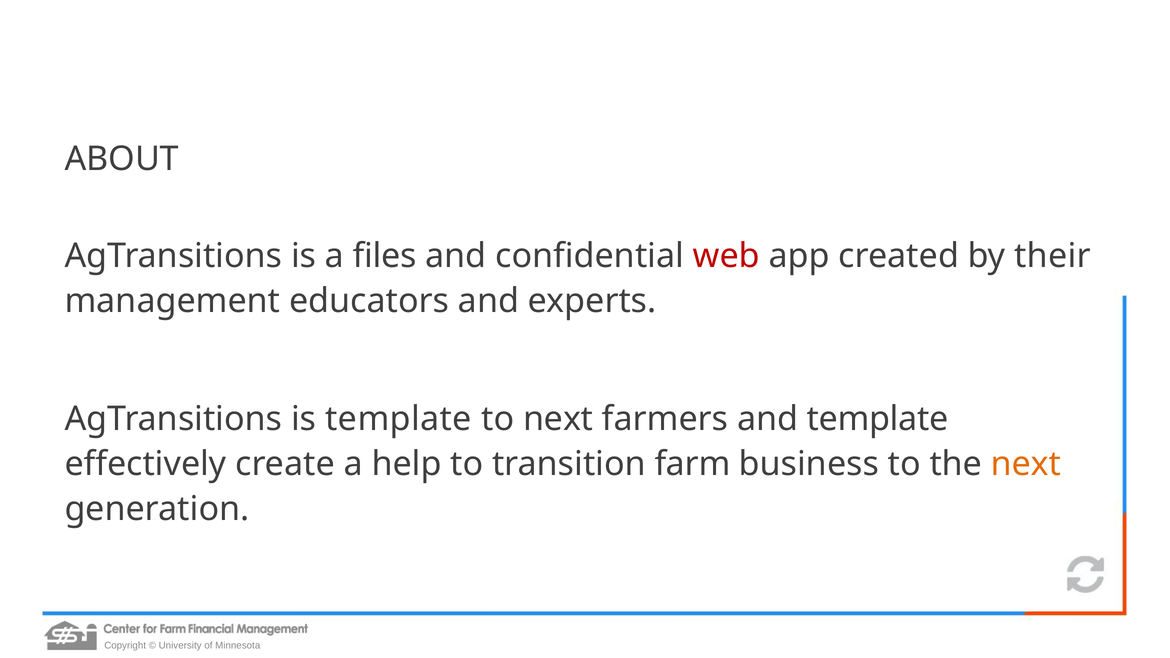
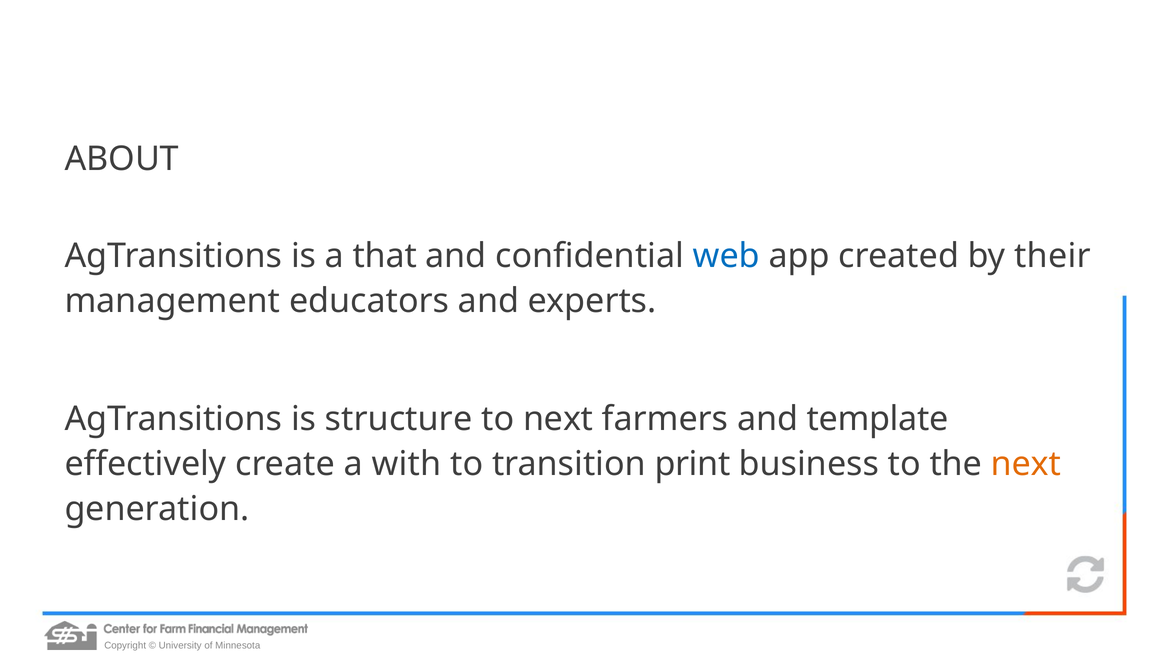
files: files -> that
web colour: red -> blue
is template: template -> structure
help: help -> with
farm: farm -> print
